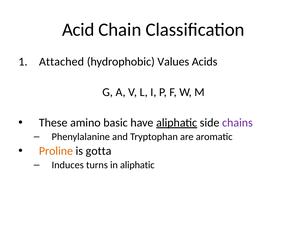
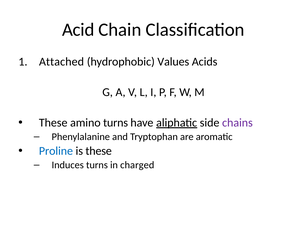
amino basic: basic -> turns
Proline colour: orange -> blue
is gotta: gotta -> these
in aliphatic: aliphatic -> charged
